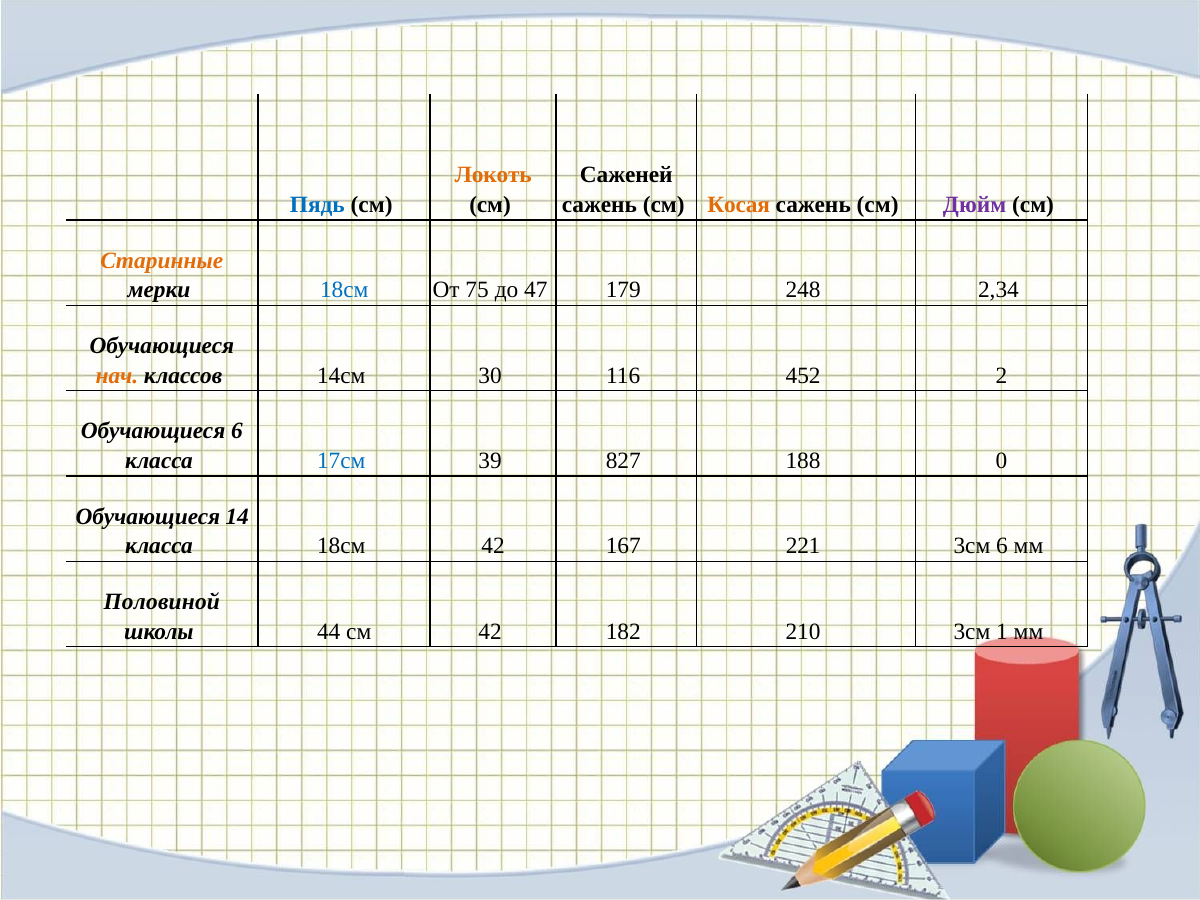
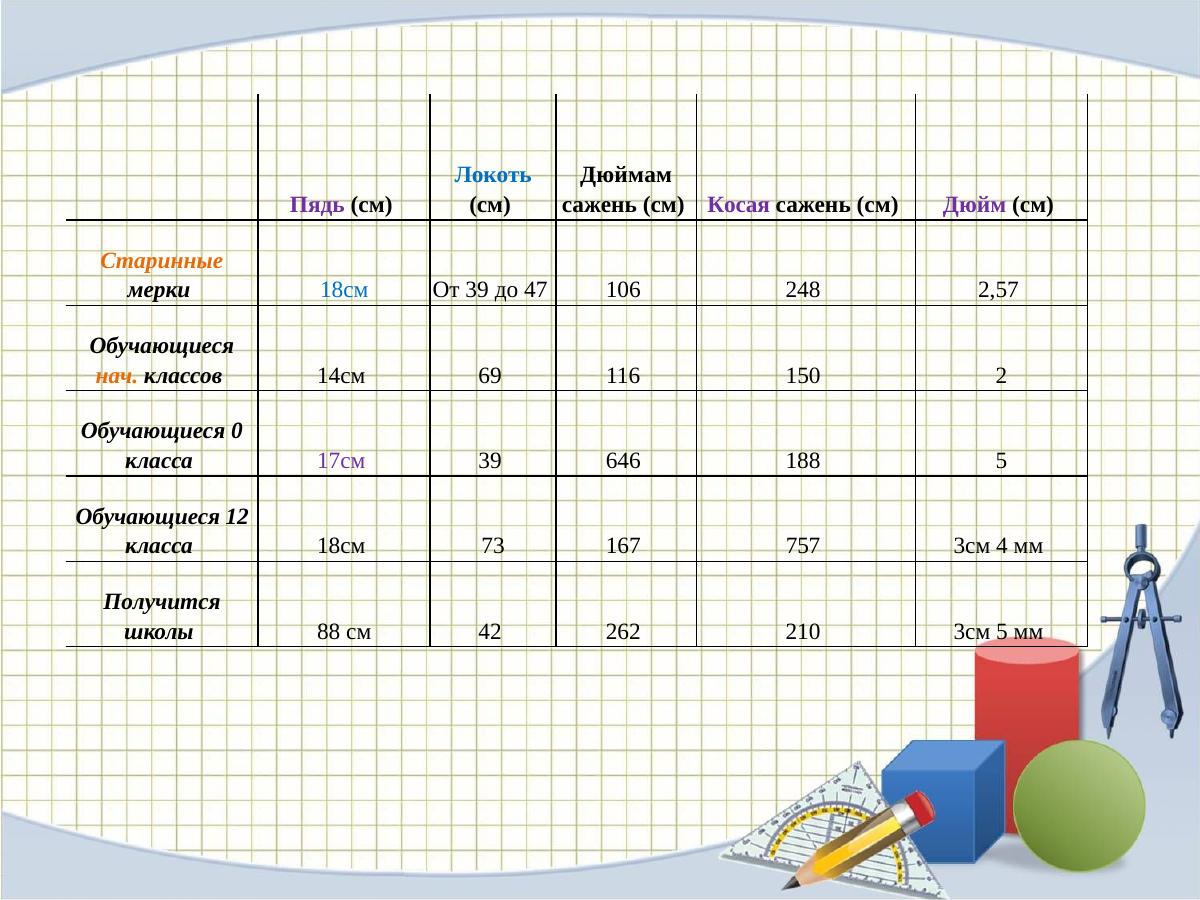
Локоть colour: orange -> blue
Саженей: Саженей -> Дюймам
Пядь colour: blue -> purple
Косая colour: orange -> purple
От 75: 75 -> 39
179: 179 -> 106
2,34: 2,34 -> 2,57
30: 30 -> 69
452: 452 -> 150
Обучающиеся 6: 6 -> 0
17см colour: blue -> purple
827: 827 -> 646
188 0: 0 -> 5
14: 14 -> 12
18см 42: 42 -> 73
221: 221 -> 757
3см 6: 6 -> 4
Половиной: Половиной -> Получится
44: 44 -> 88
182: 182 -> 262
3см 1: 1 -> 5
